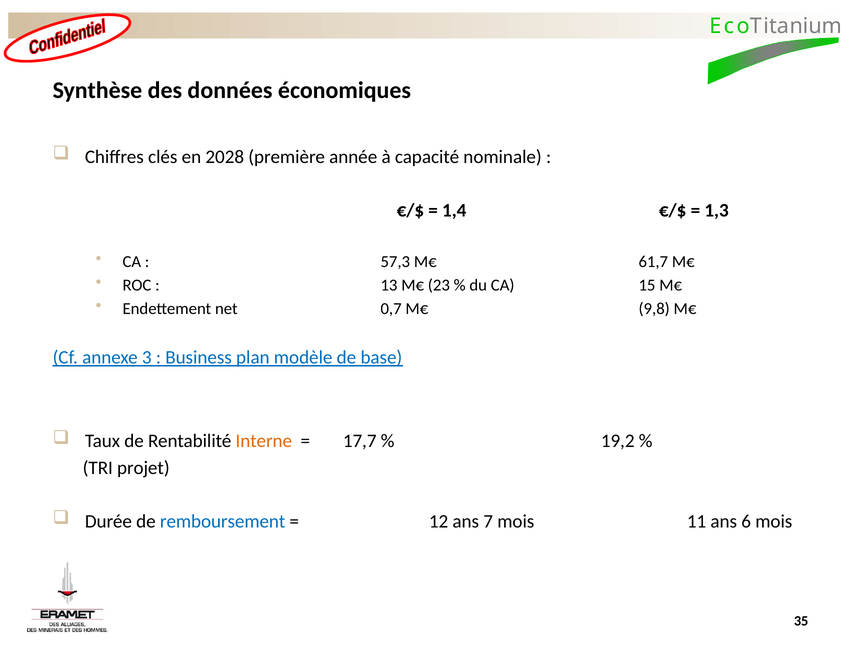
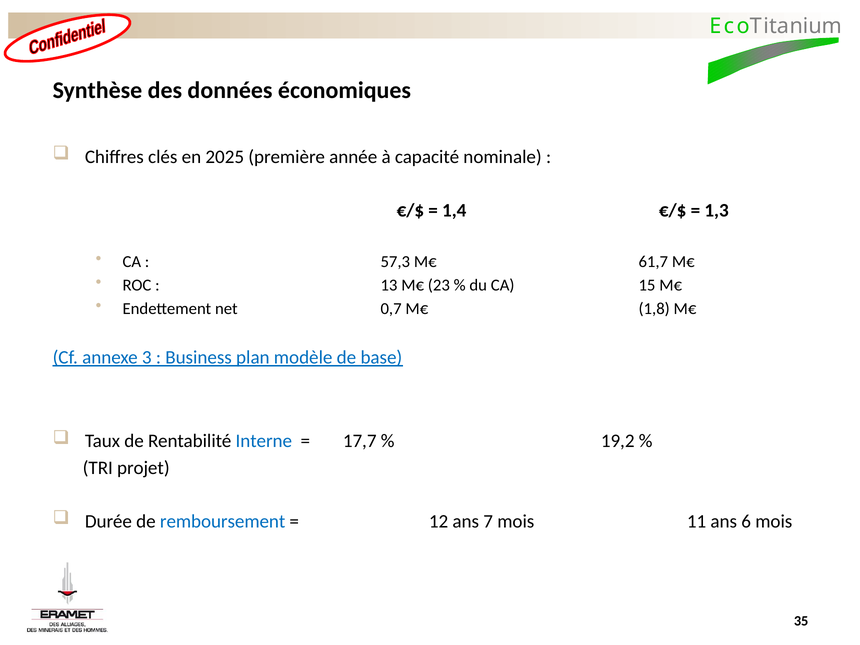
2028: 2028 -> 2025
9,8: 9,8 -> 1,8
Interne colour: orange -> blue
